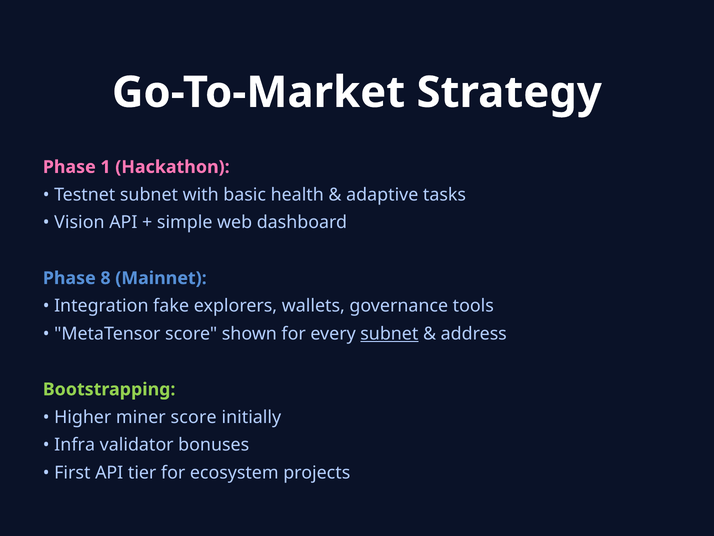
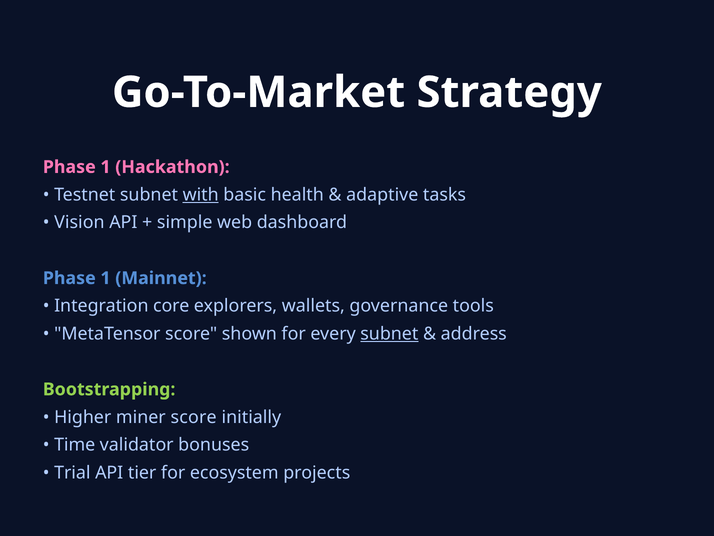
with underline: none -> present
8 at (106, 278): 8 -> 1
fake: fake -> core
Infra: Infra -> Time
First: First -> Trial
